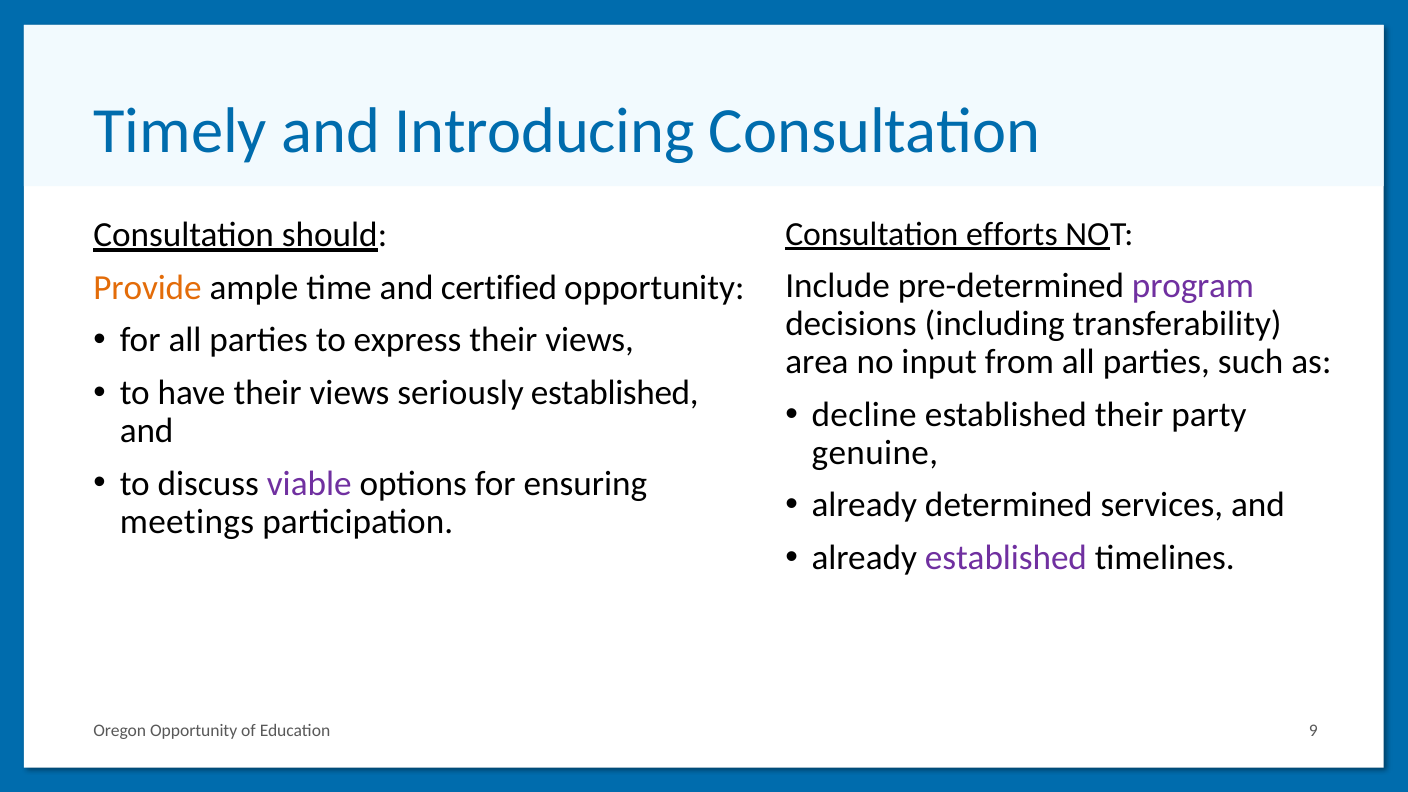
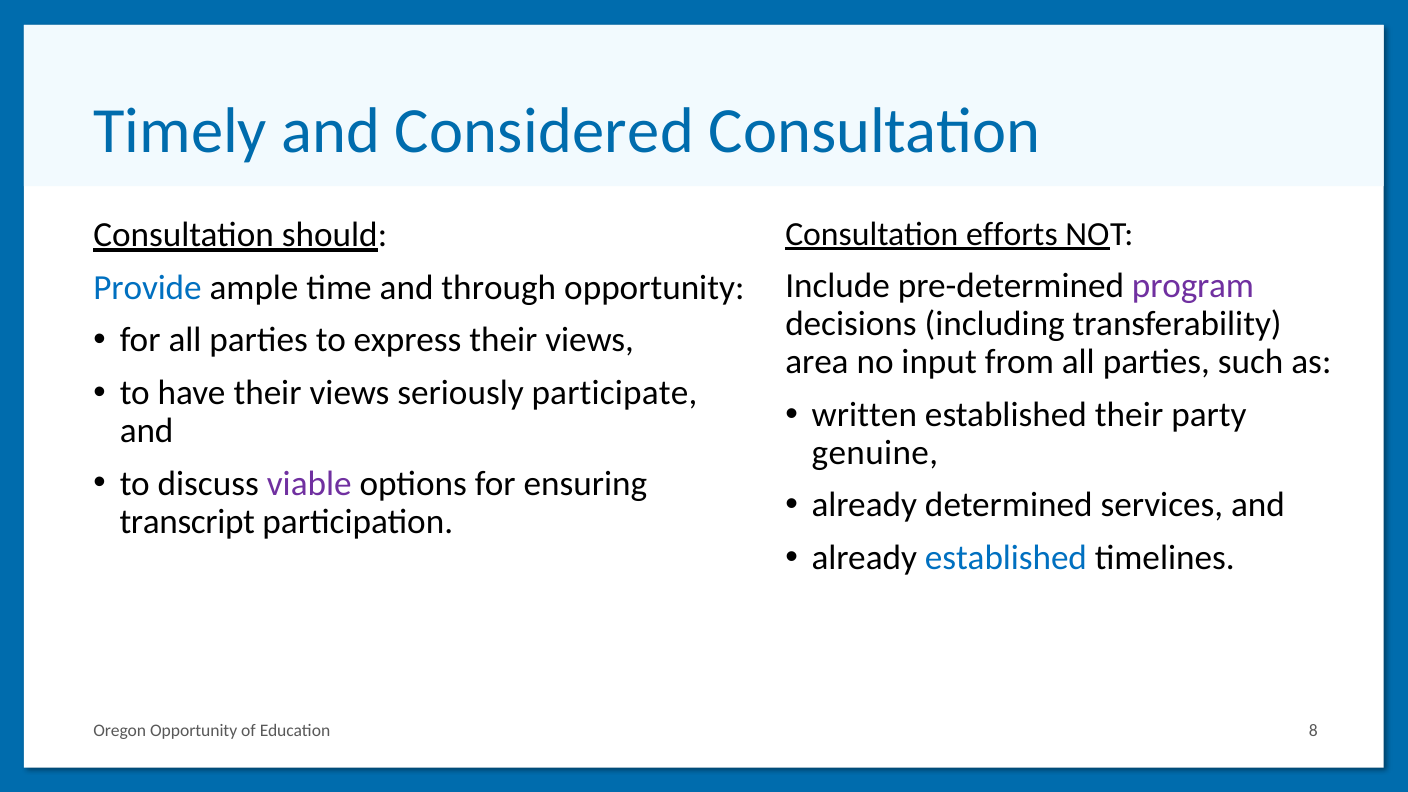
Introducing: Introducing -> Considered
Provide colour: orange -> blue
certified: certified -> through
seriously established: established -> participate
decline: decline -> written
meetings: meetings -> transcript
established at (1006, 558) colour: purple -> blue
9: 9 -> 8
